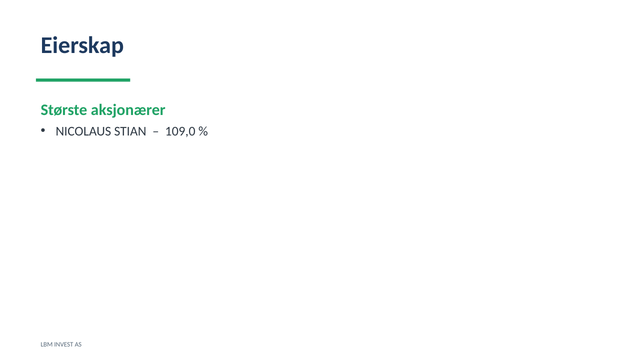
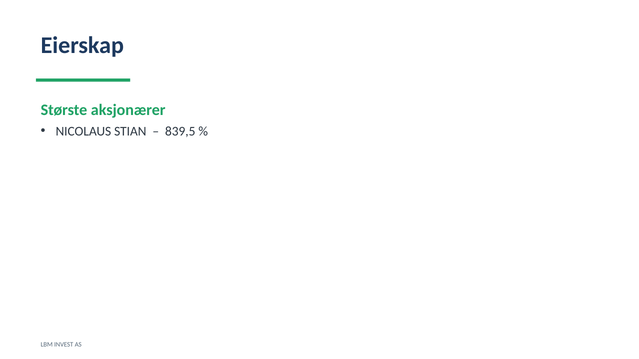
109,0: 109,0 -> 839,5
